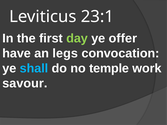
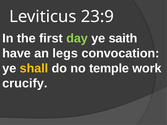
23:1: 23:1 -> 23:9
offer: offer -> saith
shall colour: light blue -> yellow
savour: savour -> crucify
